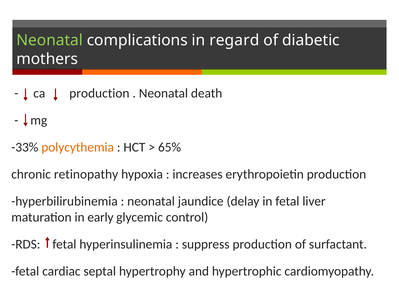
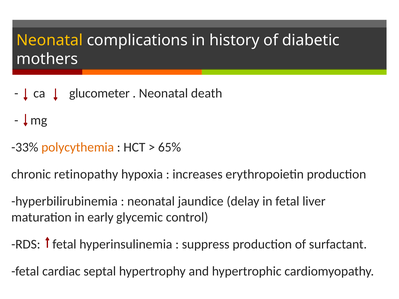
Neonatal at (50, 40) colour: light green -> yellow
regard: regard -> history
ca production: production -> glucometer
